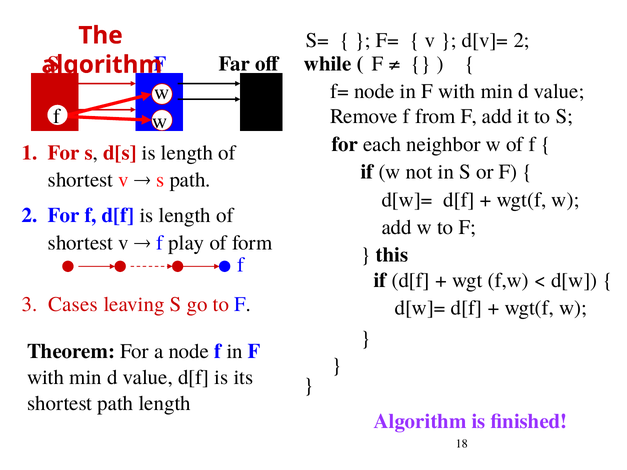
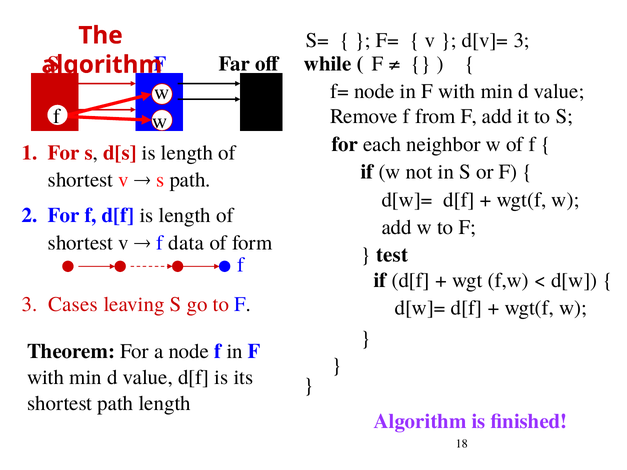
d[v]= 2: 2 -> 3
play: play -> data
this: this -> test
